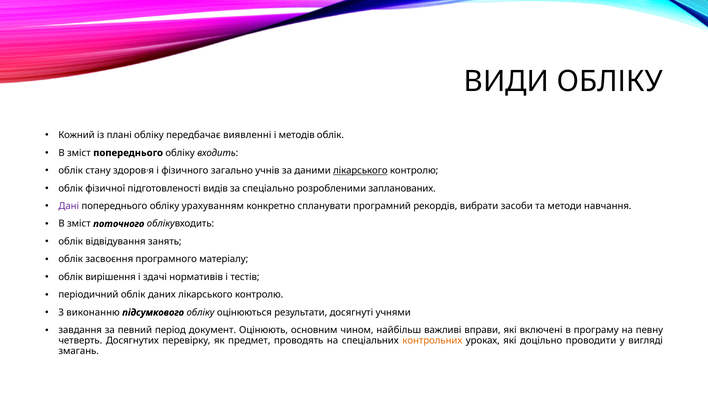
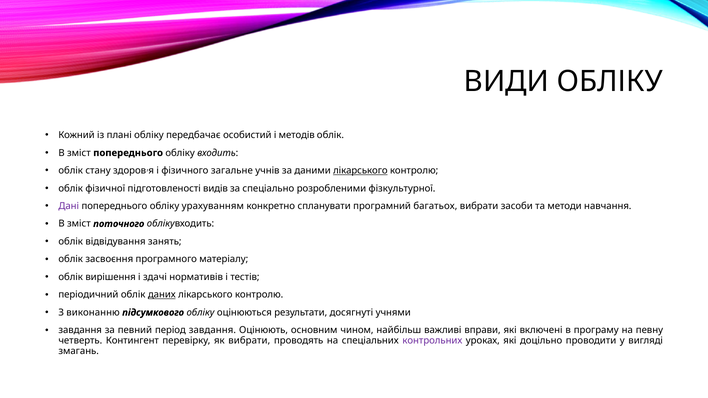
виявленні: виявленні -> особистий
загально: загально -> загальне
запланованих: запланованих -> фізкультурної
рекордів: рекордів -> багатьох
даних underline: none -> present
період документ: документ -> завдання
Досягнутих: Досягнутих -> Контингент
як предмет: предмет -> вибрати
контрольних colour: orange -> purple
